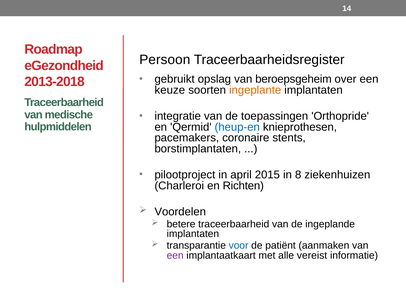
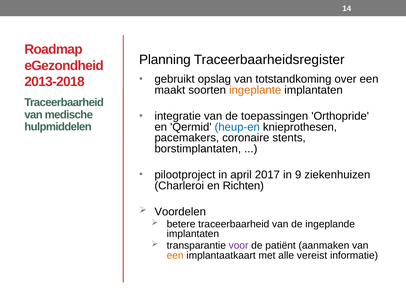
Persoon: Persoon -> Planning
beroepsgeheim: beroepsgeheim -> totstandkoming
keuze: keuze -> maakt
2015: 2015 -> 2017
8: 8 -> 9
voor colour: blue -> purple
een at (175, 256) colour: purple -> orange
